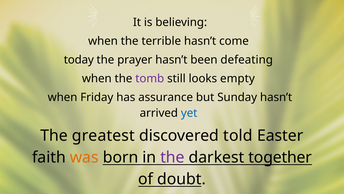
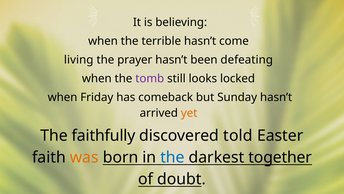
today: today -> living
empty: empty -> locked
assurance: assurance -> comeback
yet colour: blue -> orange
greatest: greatest -> faithfully
the at (172, 157) colour: purple -> blue
